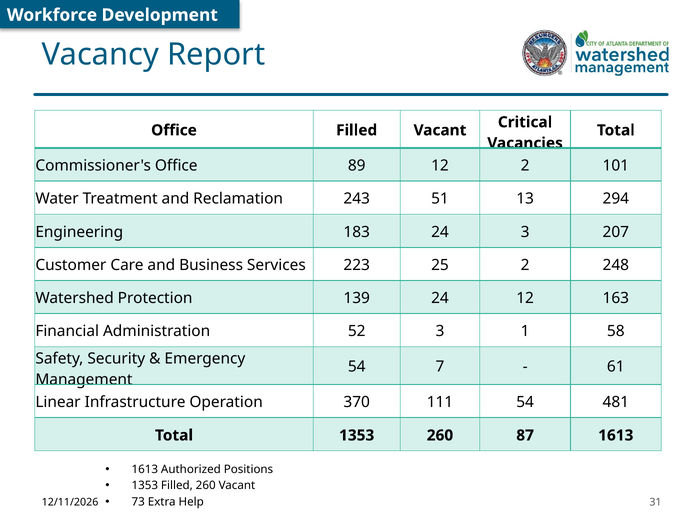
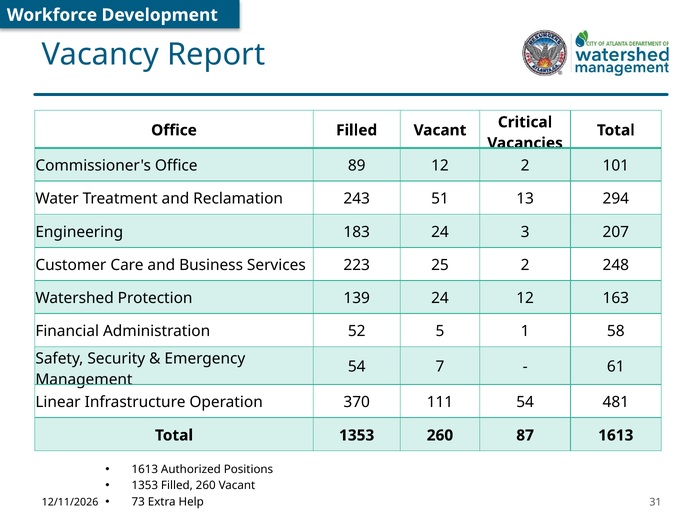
52 3: 3 -> 5
